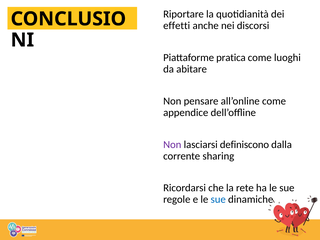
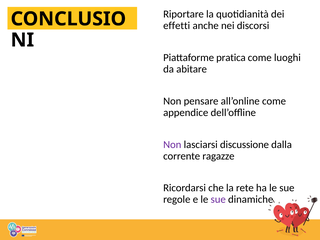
definiscono: definiscono -> discussione
sharing: sharing -> ragazze
sue at (218, 199) colour: blue -> purple
